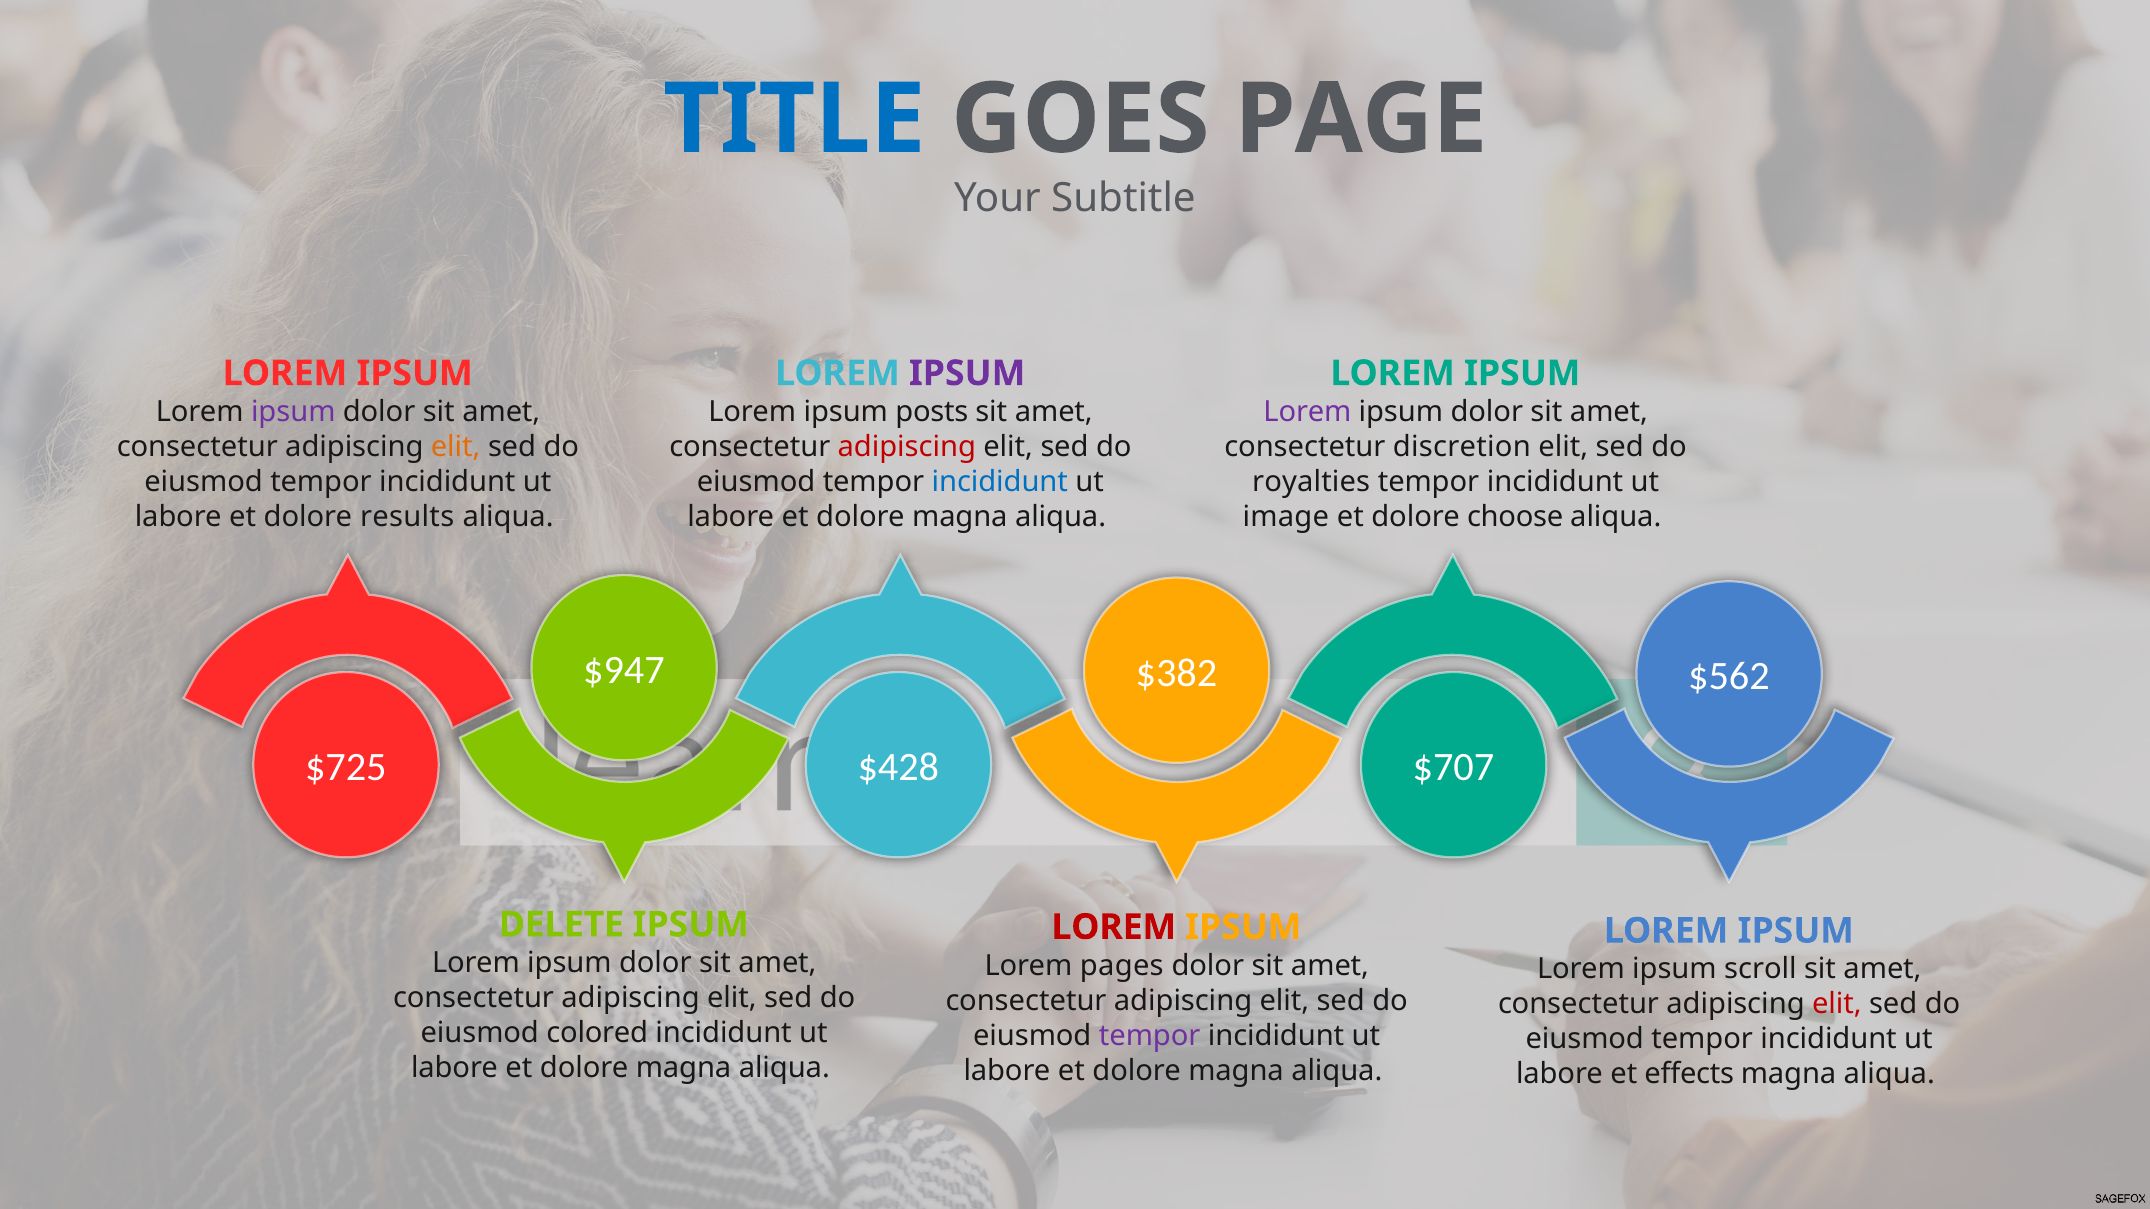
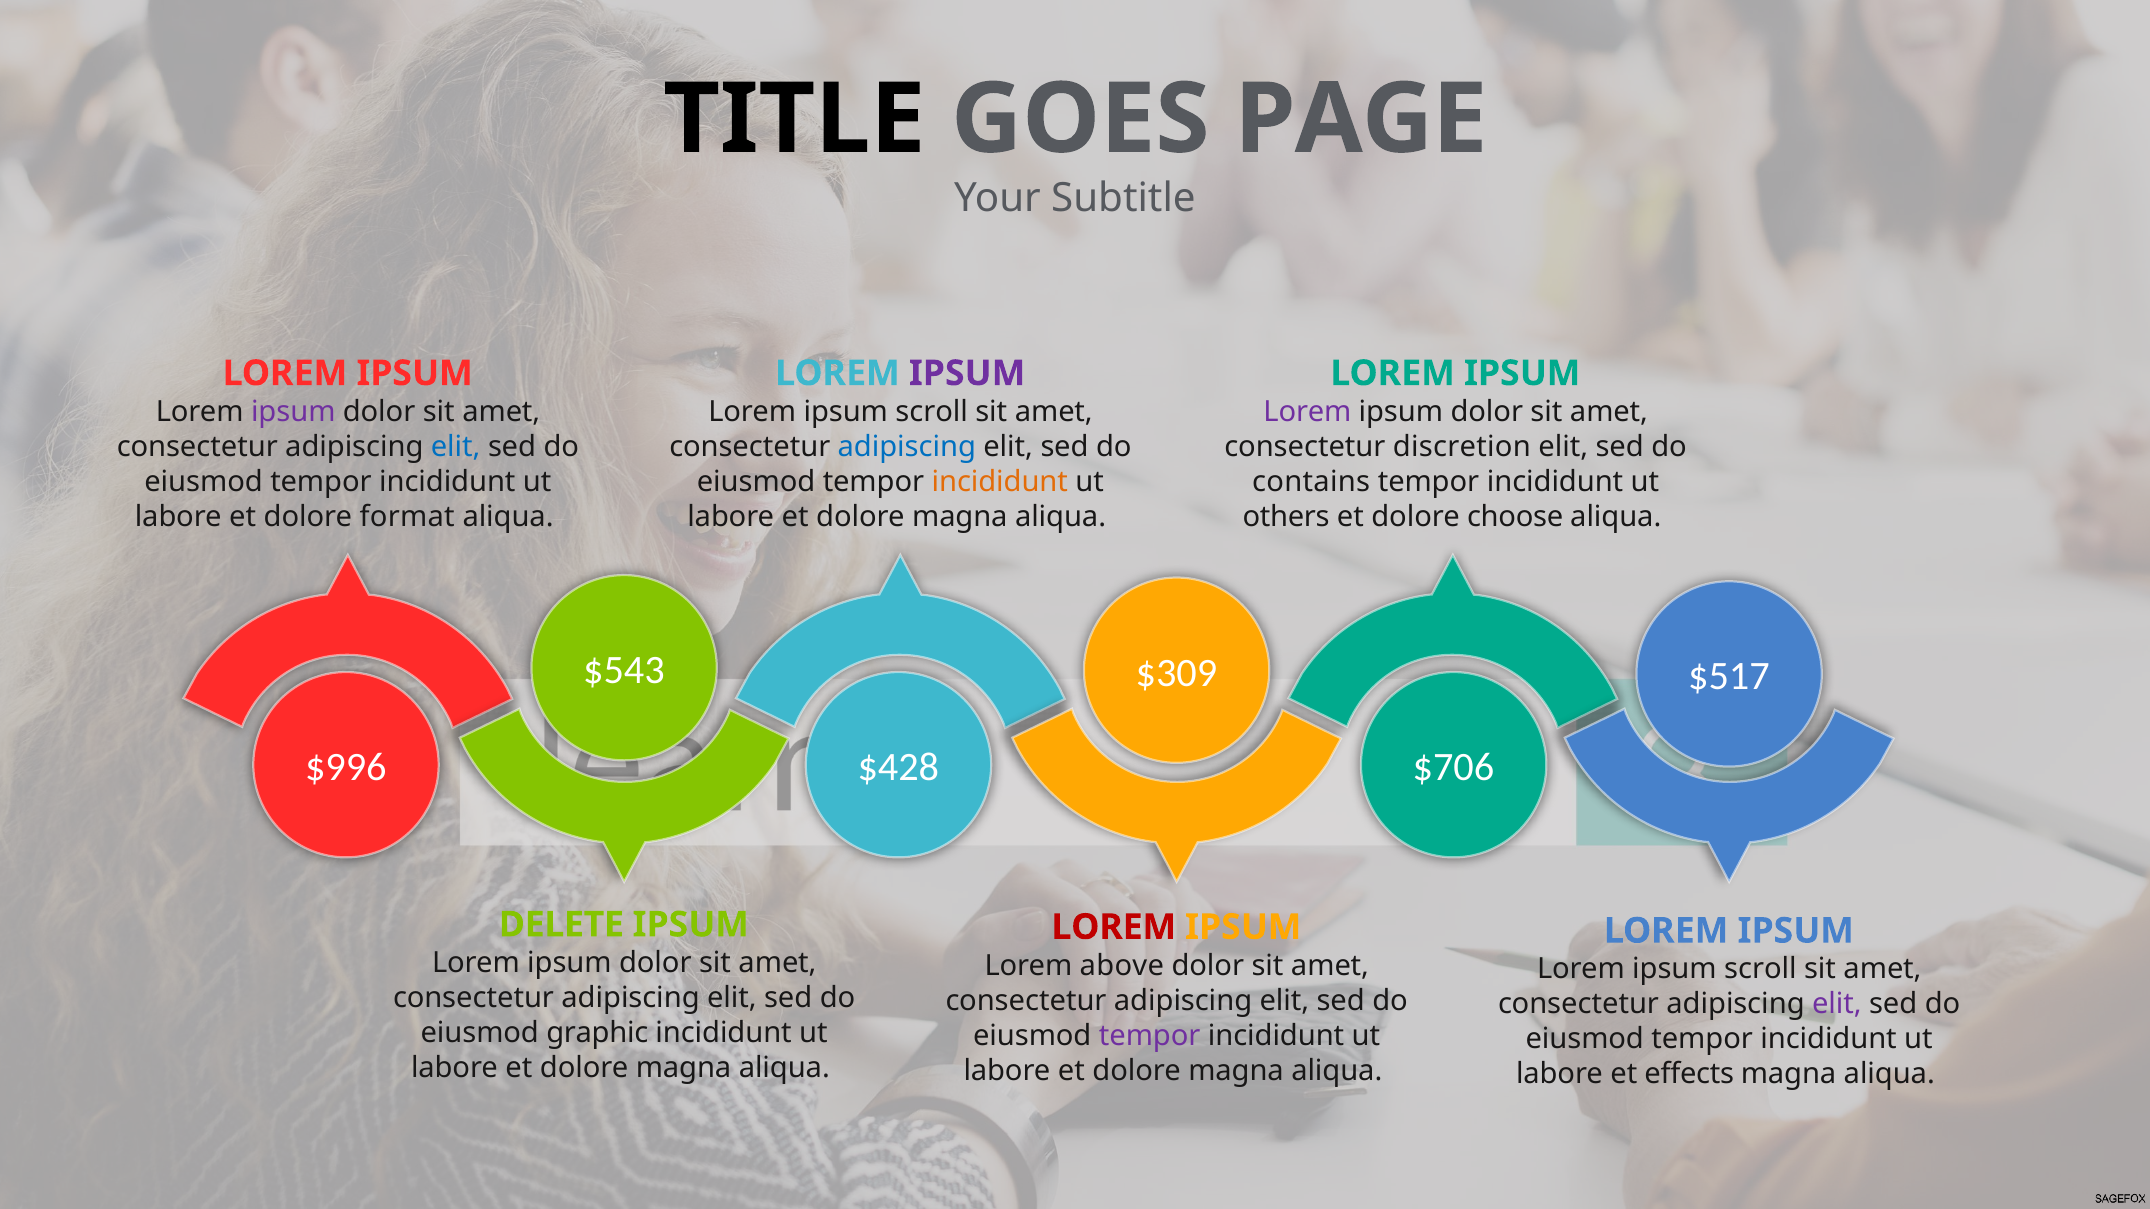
TITLE colour: blue -> black
posts at (932, 412): posts -> scroll
elit at (456, 447) colour: orange -> blue
adipiscing at (907, 447) colour: red -> blue
incididunt at (1000, 482) colour: blue -> orange
royalties: royalties -> contains
results: results -> format
image: image -> others
$947: $947 -> $543
$382: $382 -> $309
$562: $562 -> $517
$725: $725 -> $996
$707: $707 -> $706
pages: pages -> above
elit at (1837, 1005) colour: red -> purple
colored: colored -> graphic
